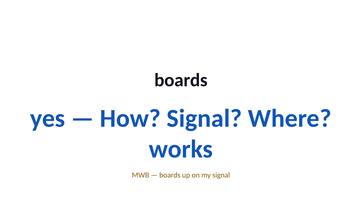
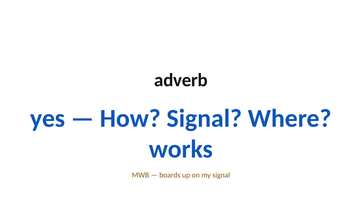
boards at (181, 80): boards -> adverb
